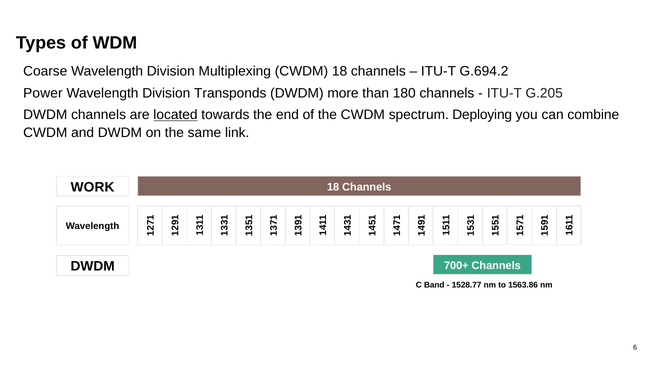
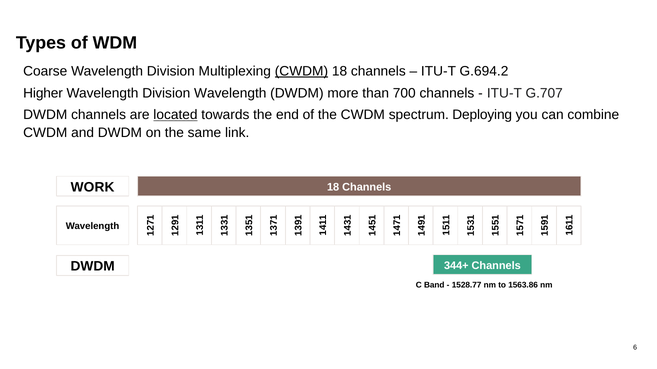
CWDM at (301, 71) underline: none -> present
Power: Power -> Higher
Division Transponds: Transponds -> Wavelength
180: 180 -> 700
G.205: G.205 -> G.707
700+: 700+ -> 344+
